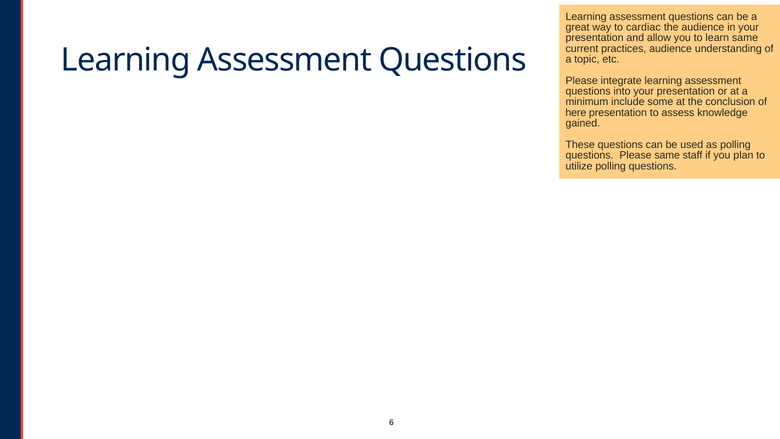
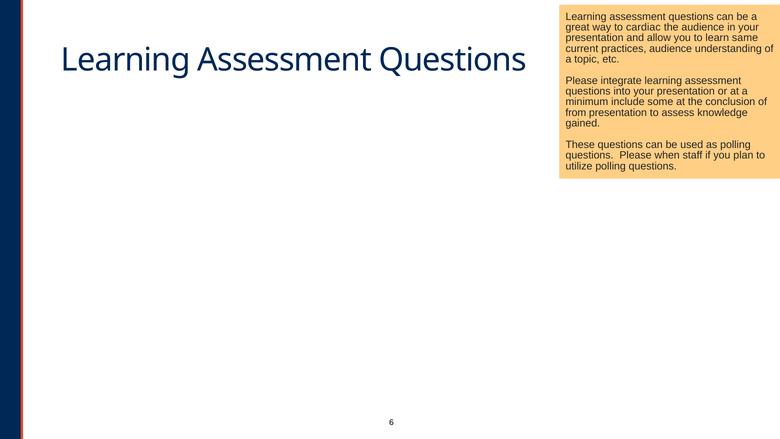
here: here -> from
Please same: same -> when
